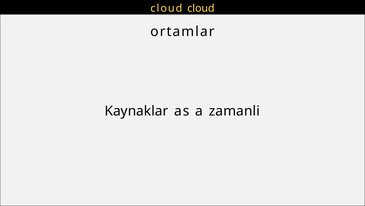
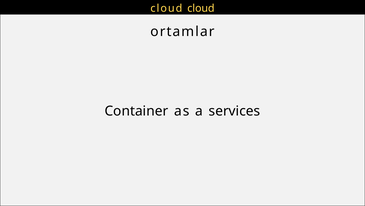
Kaynaklar: Kaynaklar -> Container
zamanli: zamanli -> services
